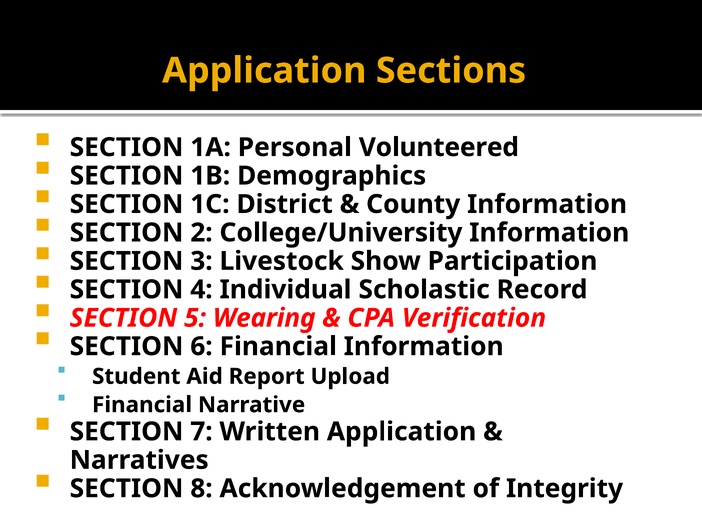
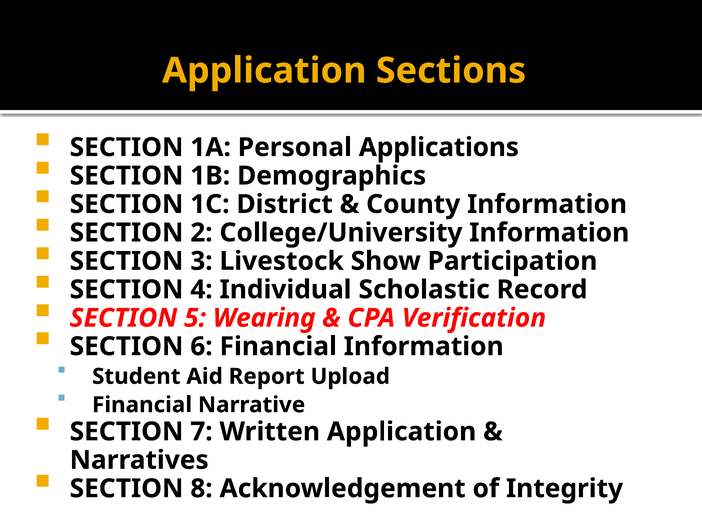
Volunteered: Volunteered -> Applications
